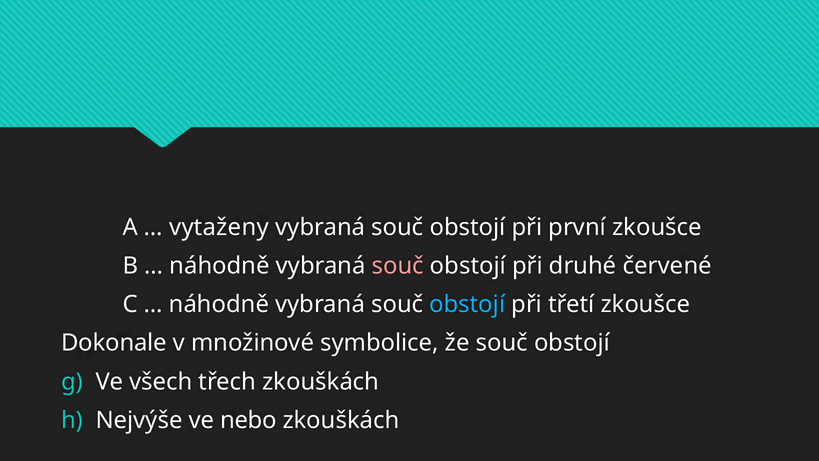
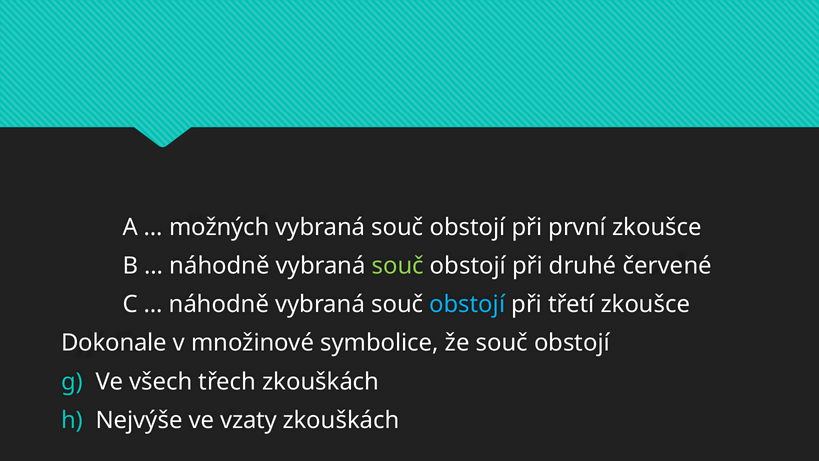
vytaženy: vytaženy -> možných
souč at (398, 266) colour: pink -> light green
nebo: nebo -> vzaty
